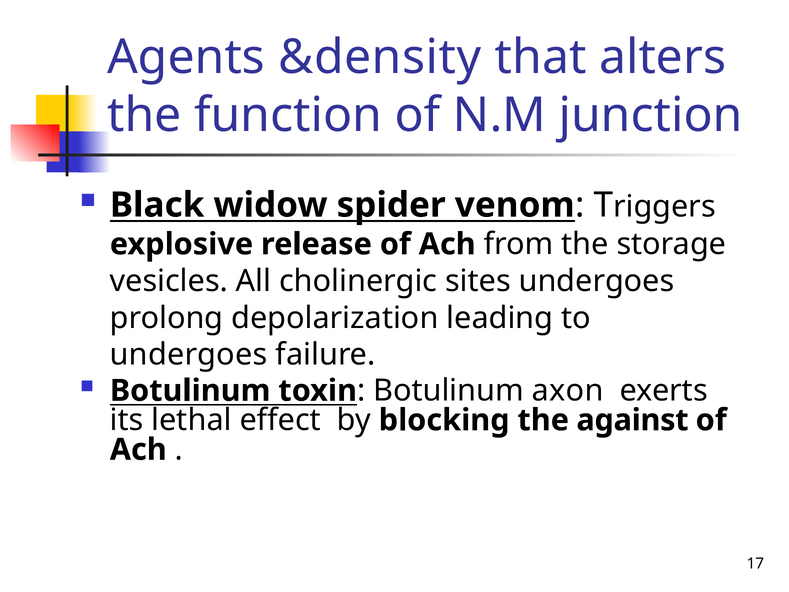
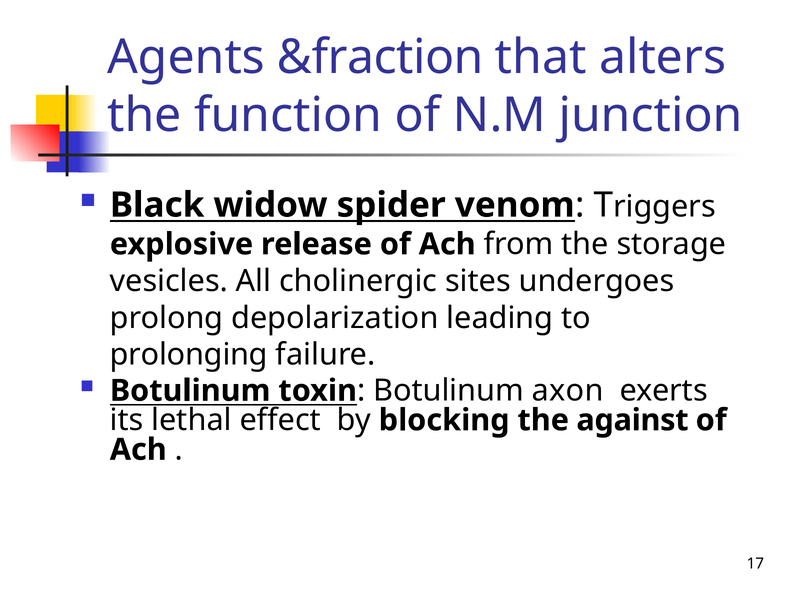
&density: &density -> &fraction
undergoes at (189, 355): undergoes -> prolonging
